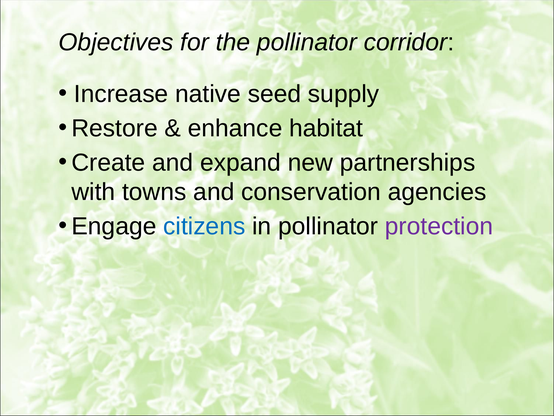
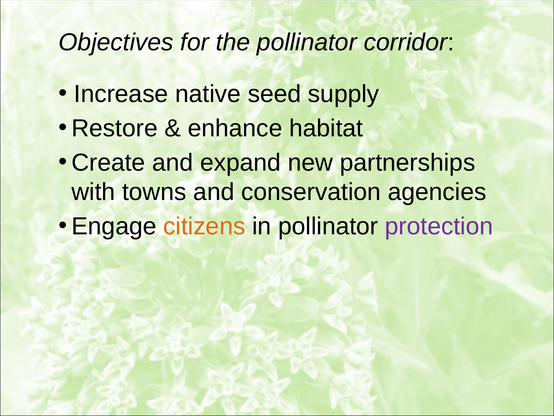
citizens colour: blue -> orange
